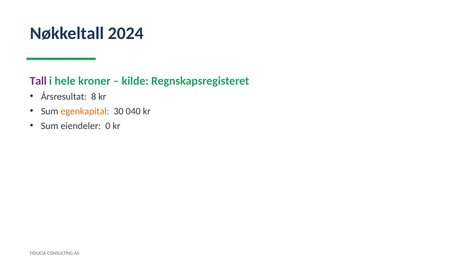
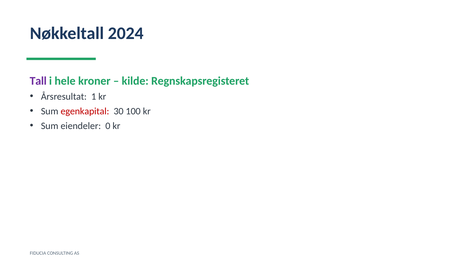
8: 8 -> 1
egenkapital colour: orange -> red
040: 040 -> 100
